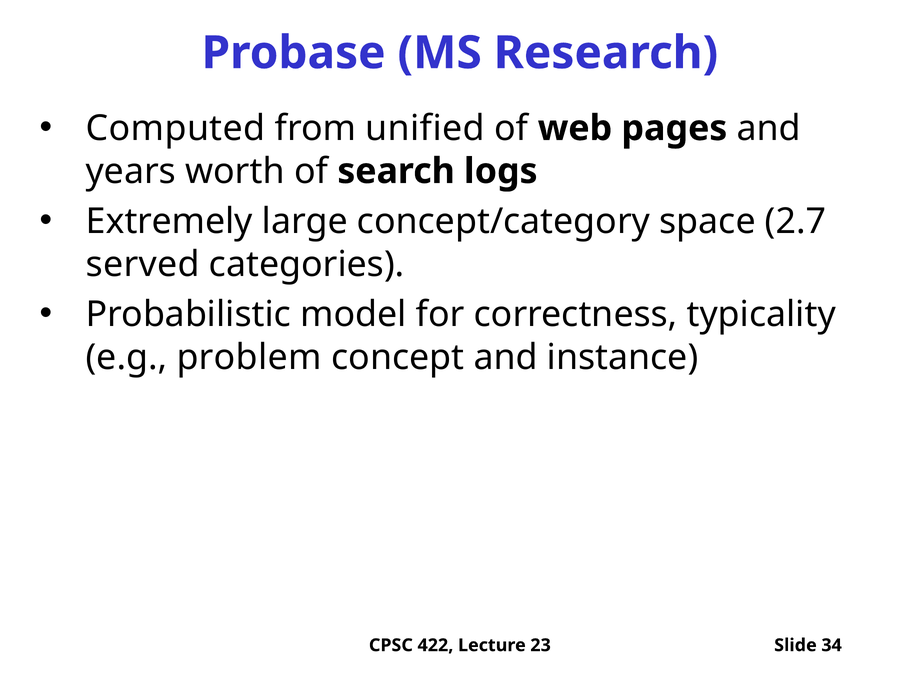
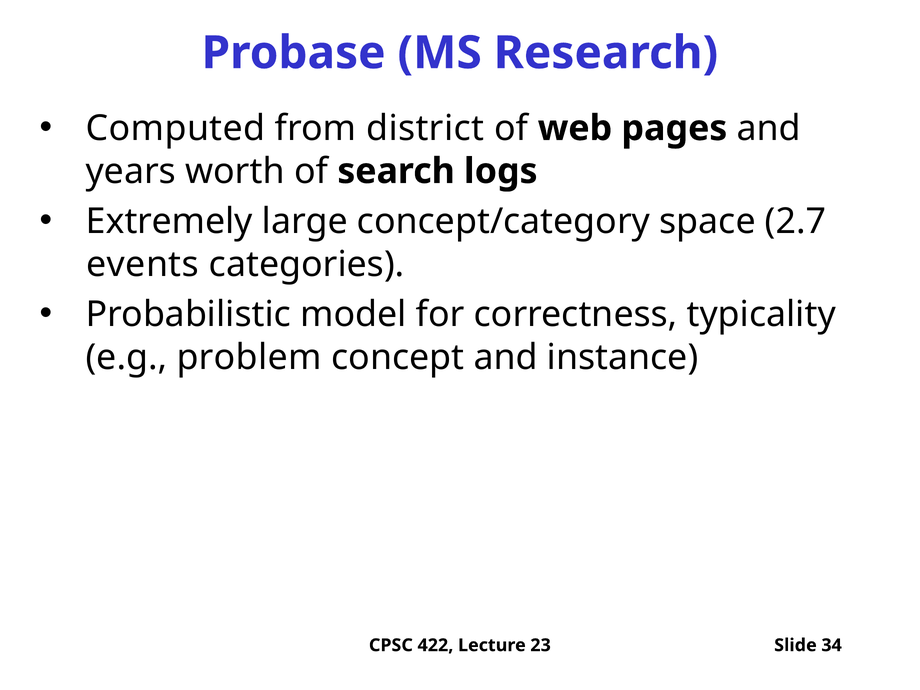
unified: unified -> district
served: served -> events
